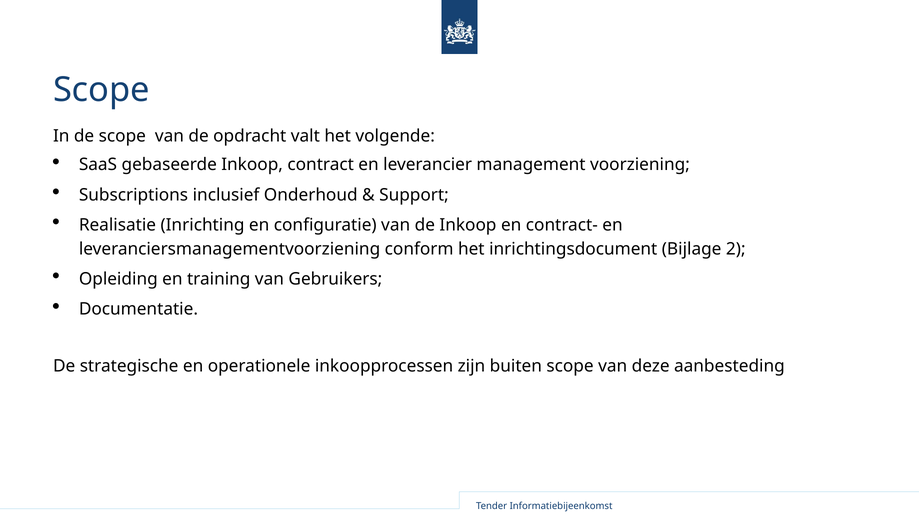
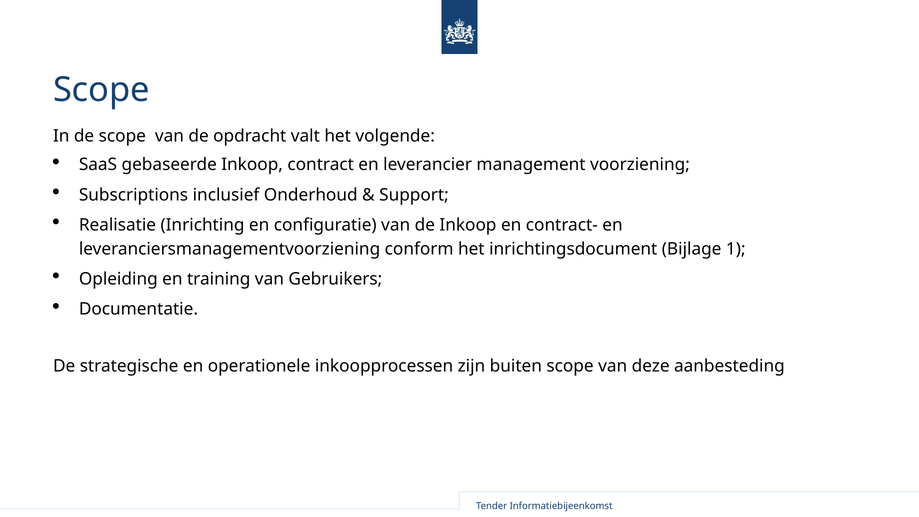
2: 2 -> 1
